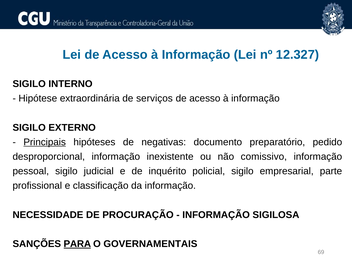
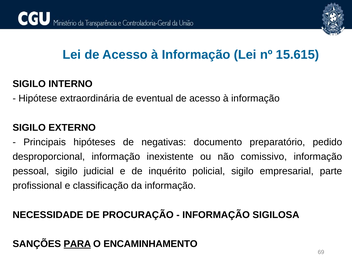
12.327: 12.327 -> 15.615
serviços: serviços -> eventual
Principais underline: present -> none
GOVERNAMENTAIS: GOVERNAMENTAIS -> ENCAMINHAMENTO
